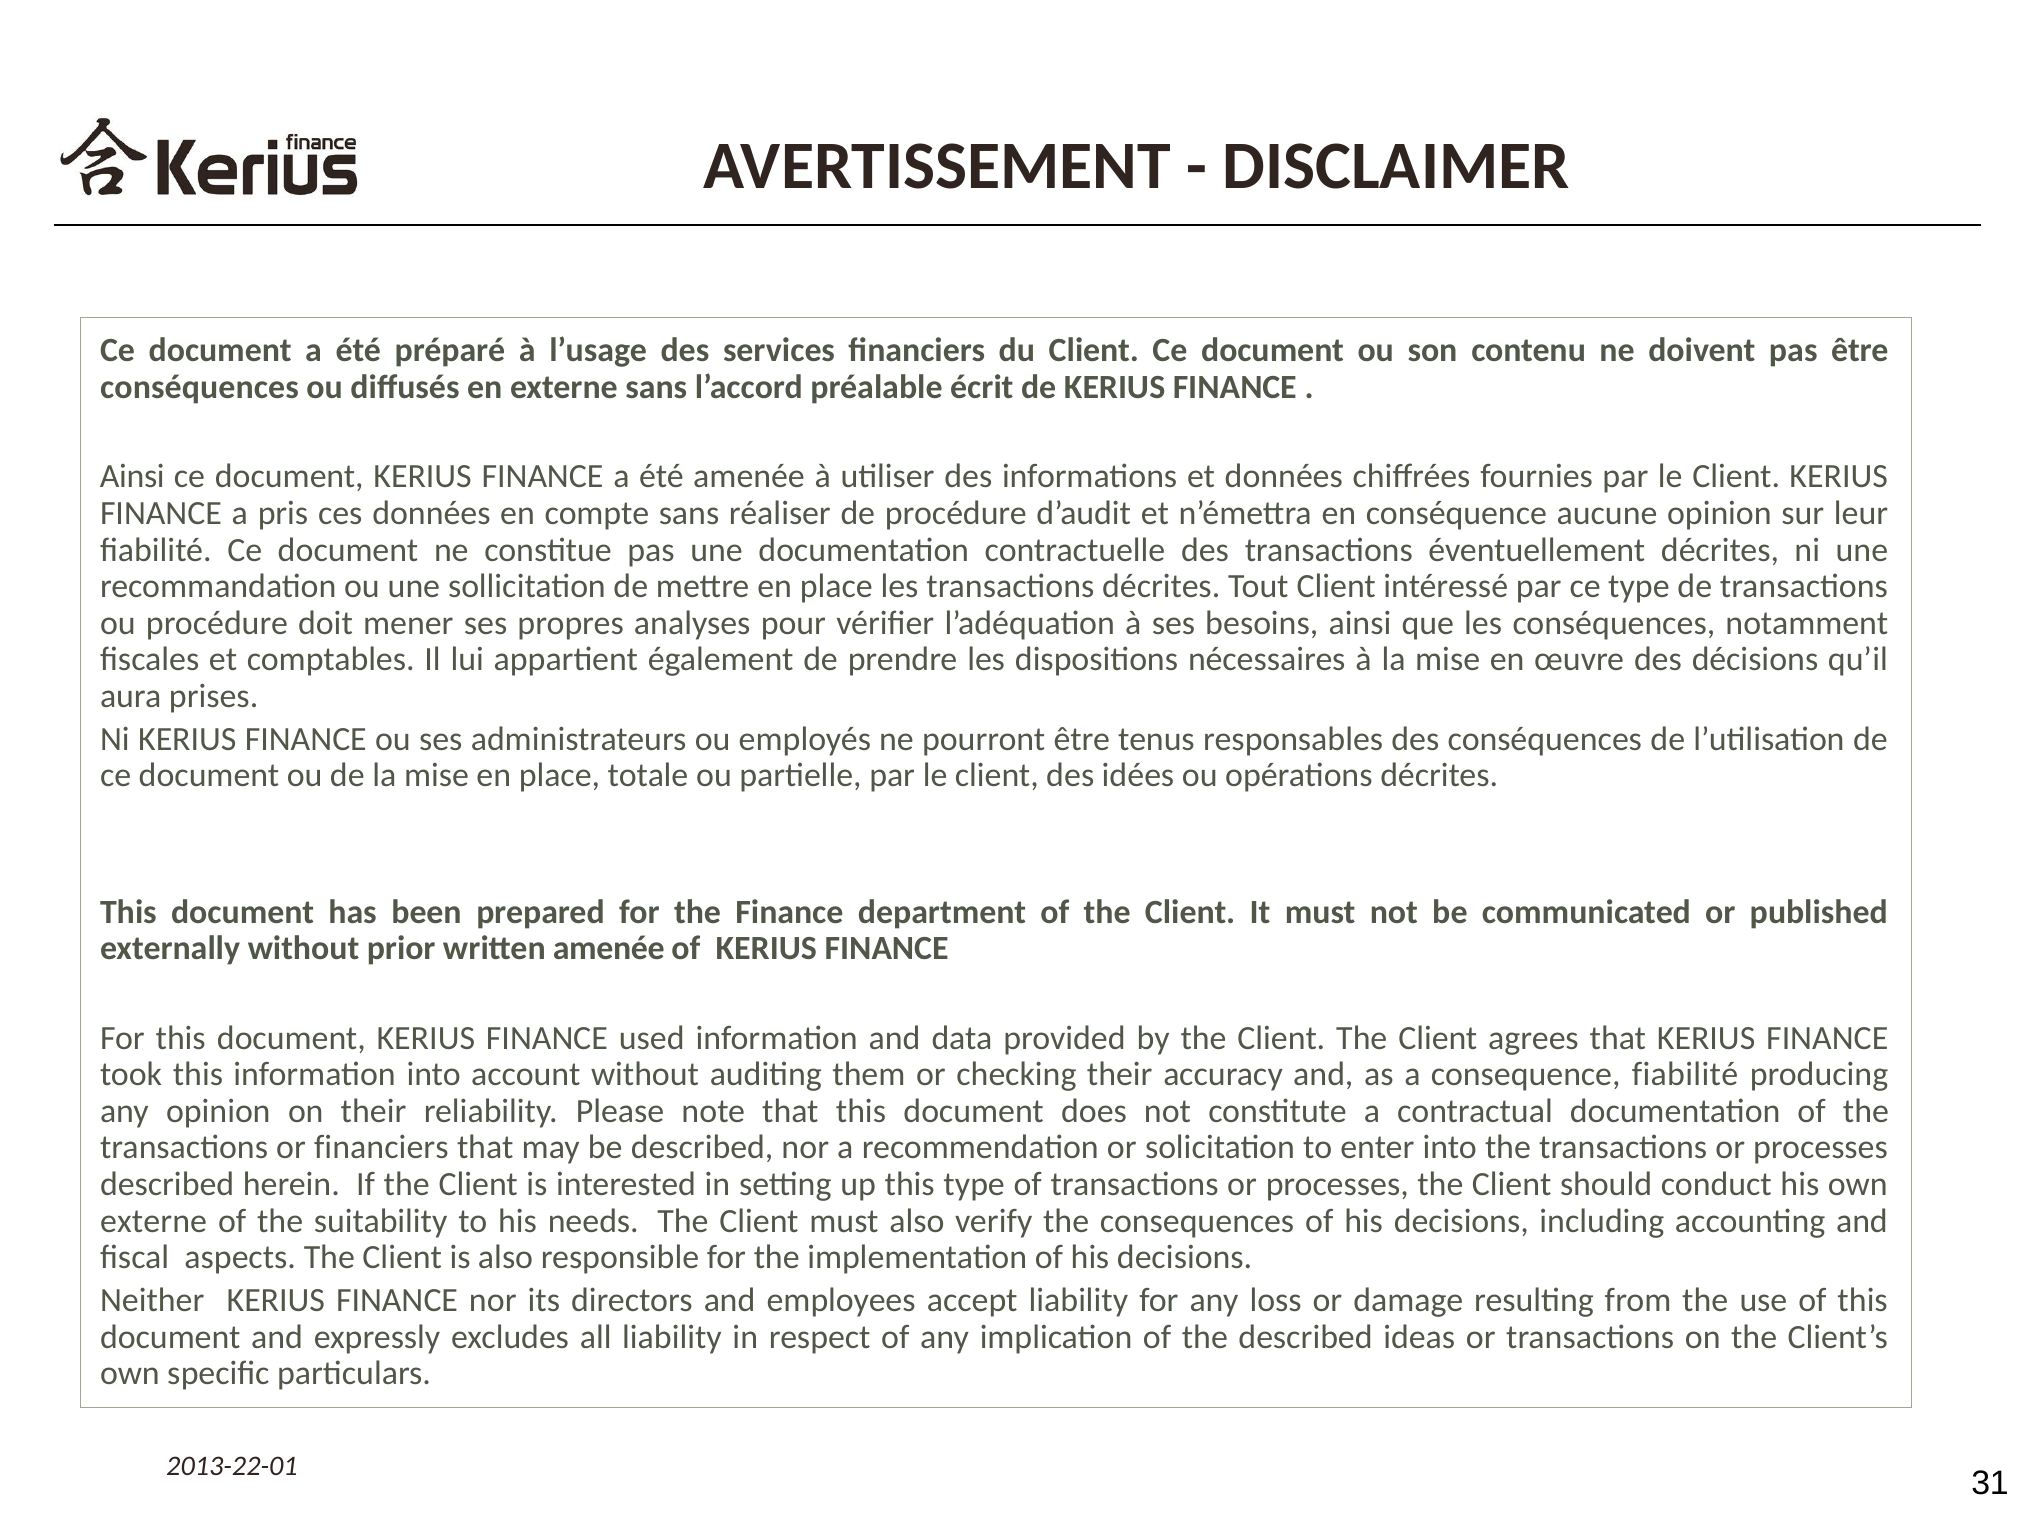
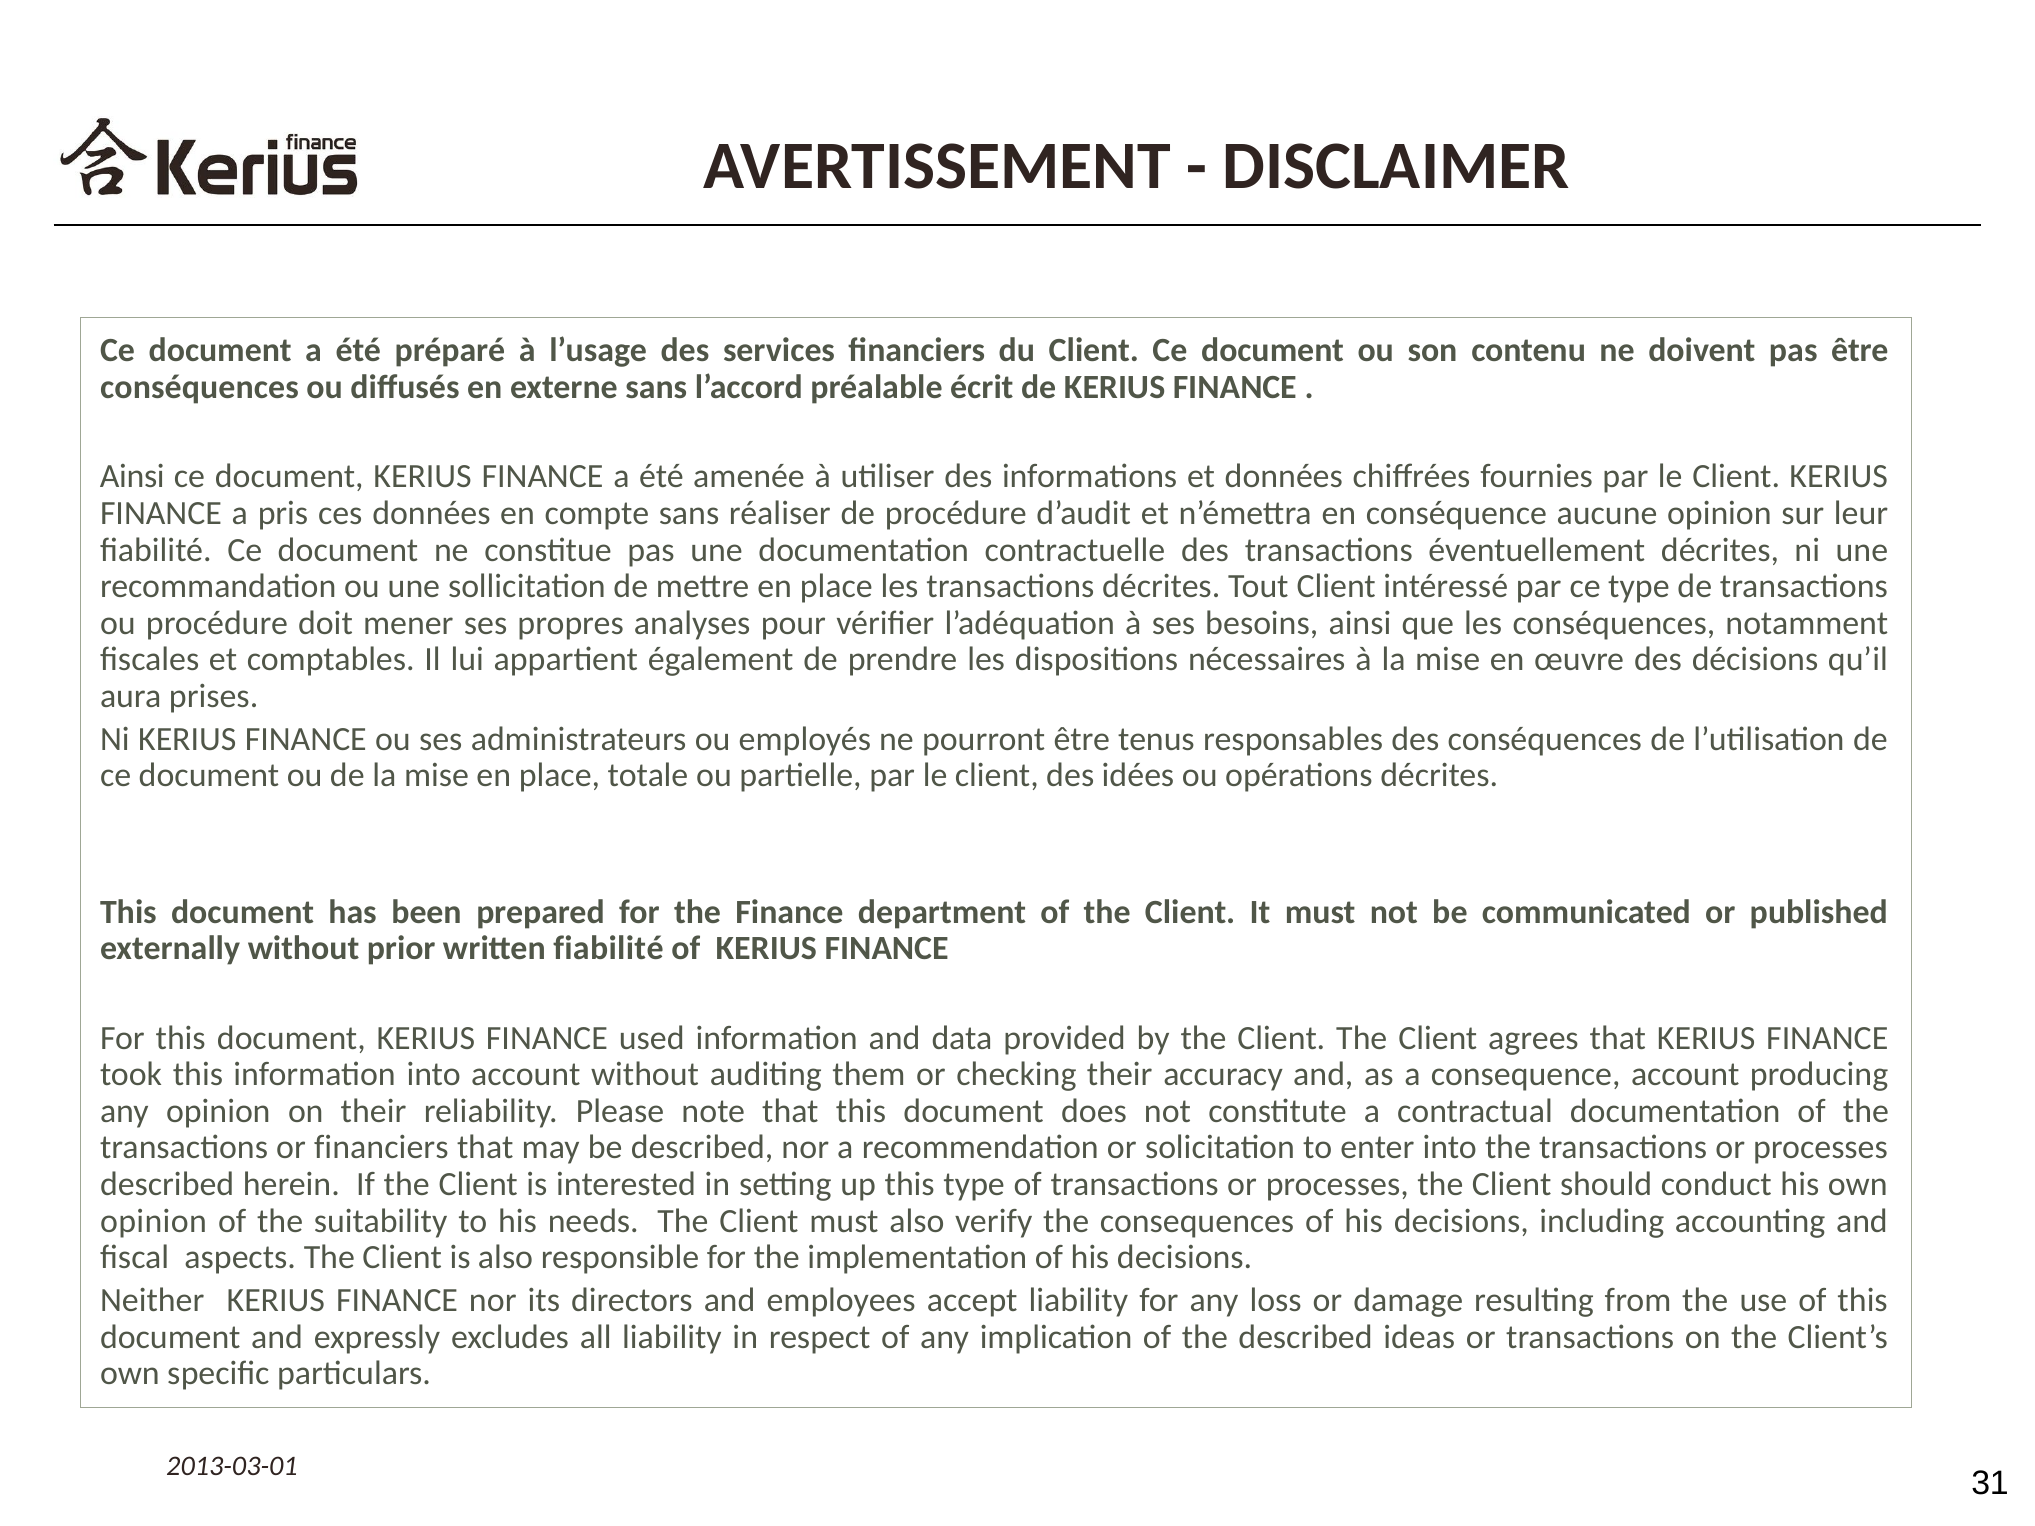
written amenée: amenée -> fiabilité
consequence fiabilité: fiabilité -> account
externe at (154, 1221): externe -> opinion
2013-22-01: 2013-22-01 -> 2013-03-01
